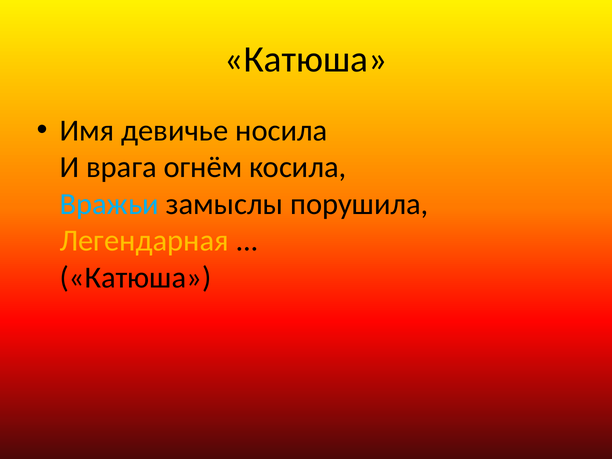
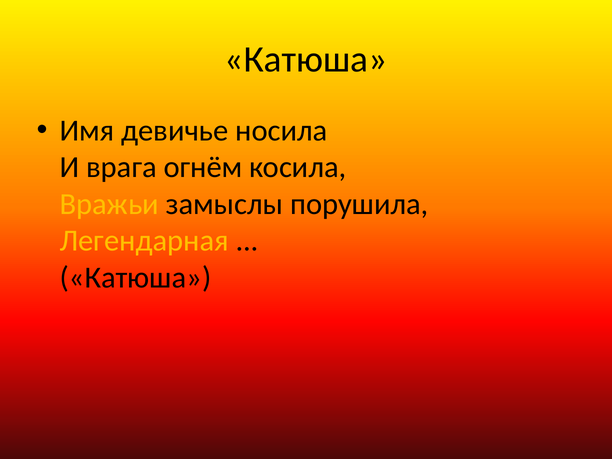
Вражьи colour: light blue -> yellow
